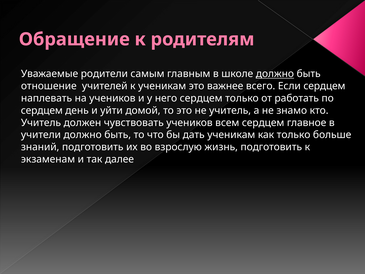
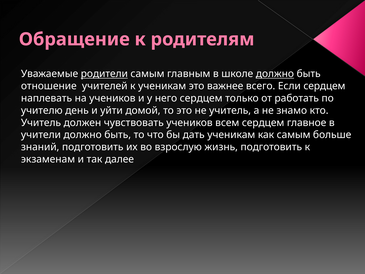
родители underline: none -> present
сердцем at (42, 110): сердцем -> учителю
как только: только -> самым
